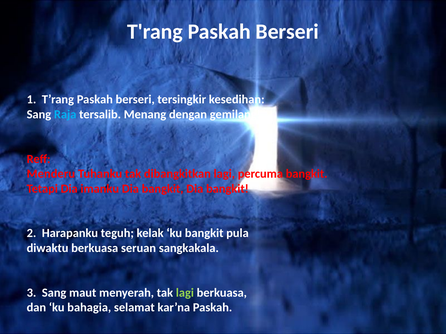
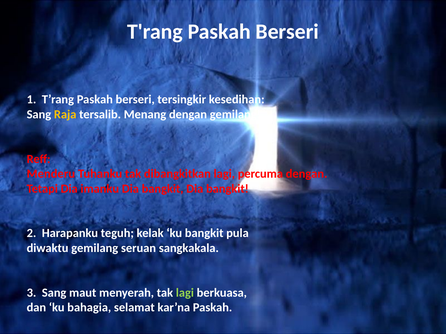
Raja colour: light blue -> yellow
percuma bangkit: bangkit -> dengan
diwaktu berkuasa: berkuasa -> gemilang
